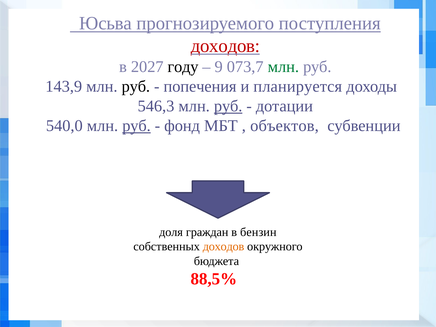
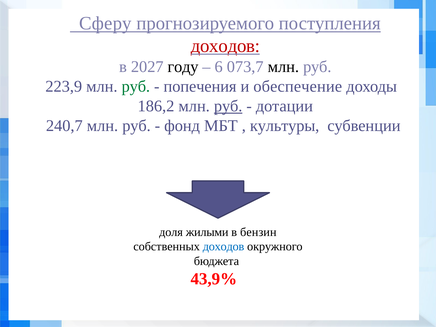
Юсьва: Юсьва -> Сферу
9: 9 -> 6
млн at (283, 67) colour: green -> black
143,9: 143,9 -> 223,9
руб at (136, 86) colour: black -> green
планируется: планируется -> обеспечение
546,3: 546,3 -> 186,2
540,0: 540,0 -> 240,7
руб at (136, 126) underline: present -> none
объектов: объектов -> культуры
граждан: граждан -> жилыми
доходов at (224, 247) colour: orange -> blue
88,5%: 88,5% -> 43,9%
